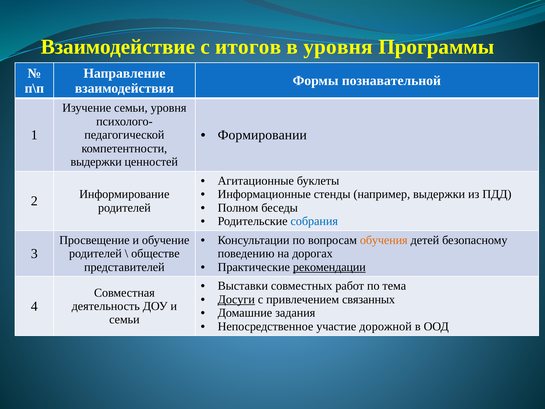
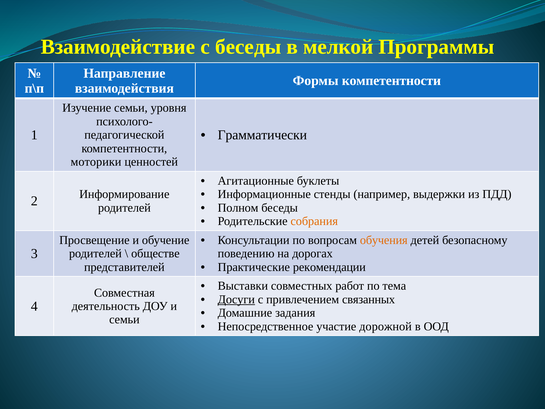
с итогов: итогов -> беседы
в уровня: уровня -> мелкой
Формы познавательной: познавательной -> компетентности
Формировании: Формировании -> Грамматически
выдержки at (96, 162): выдержки -> моторики
собрания colour: blue -> orange
рекомендации underline: present -> none
